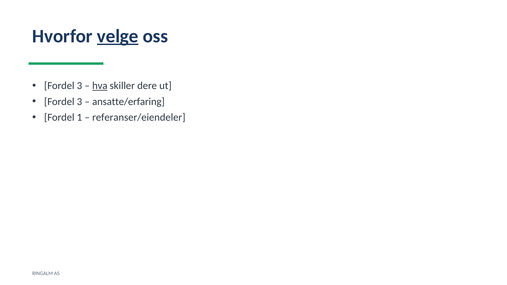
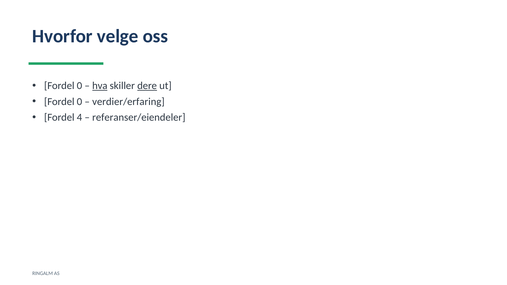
velge underline: present -> none
3 at (80, 86): 3 -> 0
dere underline: none -> present
3 at (80, 102): 3 -> 0
ansatte/erfaring: ansatte/erfaring -> verdier/erfaring
1: 1 -> 4
